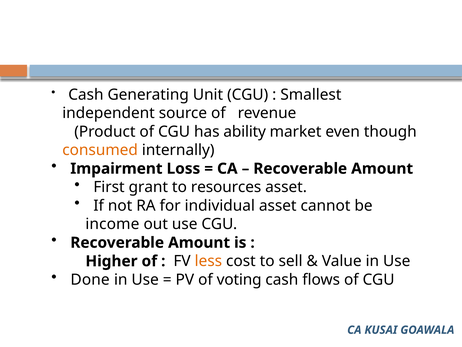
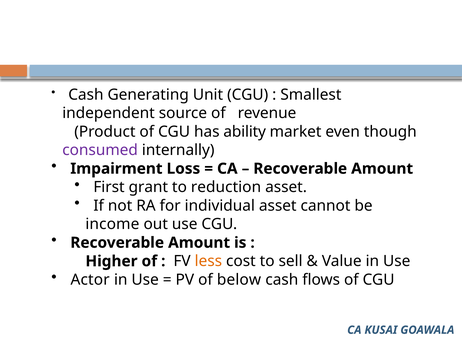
consumed colour: orange -> purple
resources: resources -> reduction
Done: Done -> Actor
voting: voting -> below
